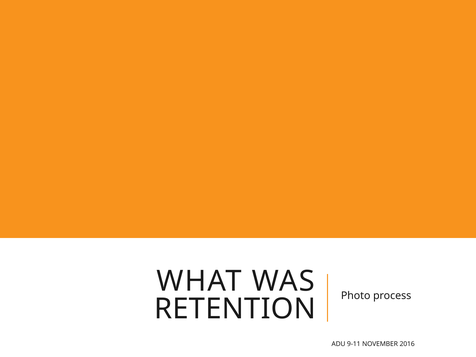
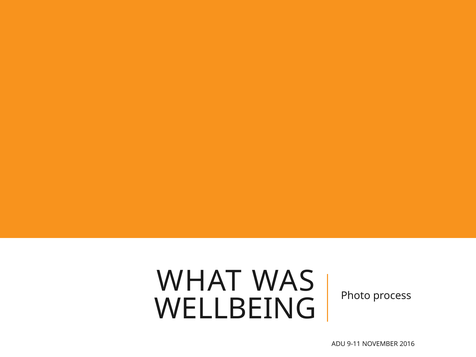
RETENTION: RETENTION -> WELLBEING
